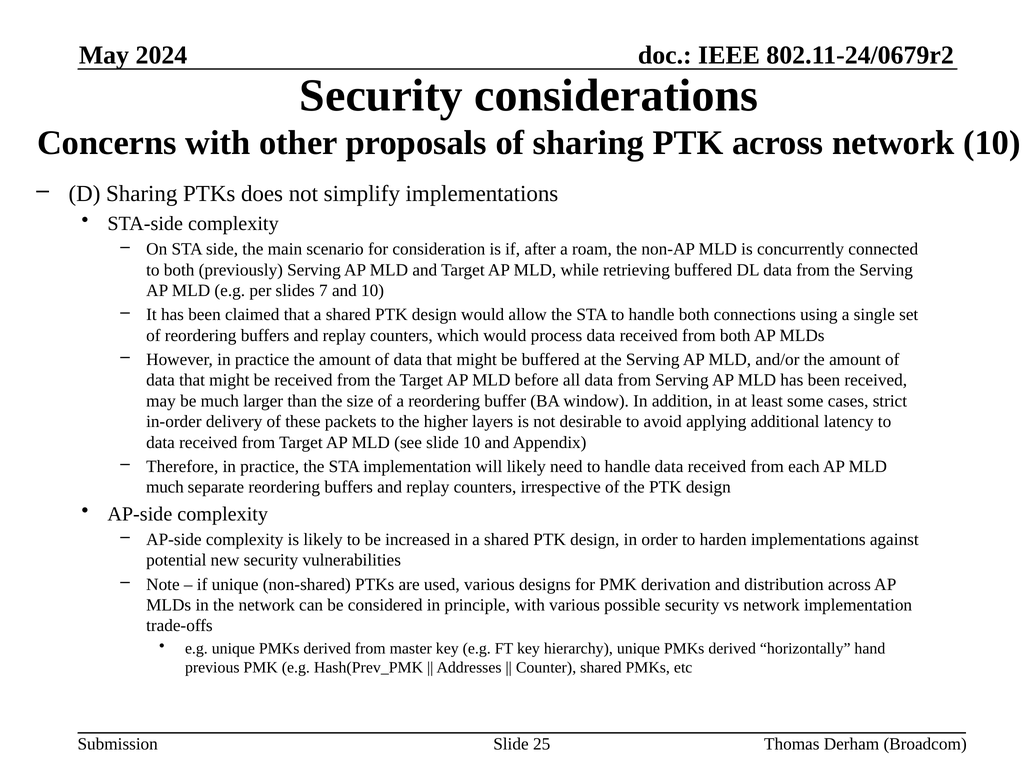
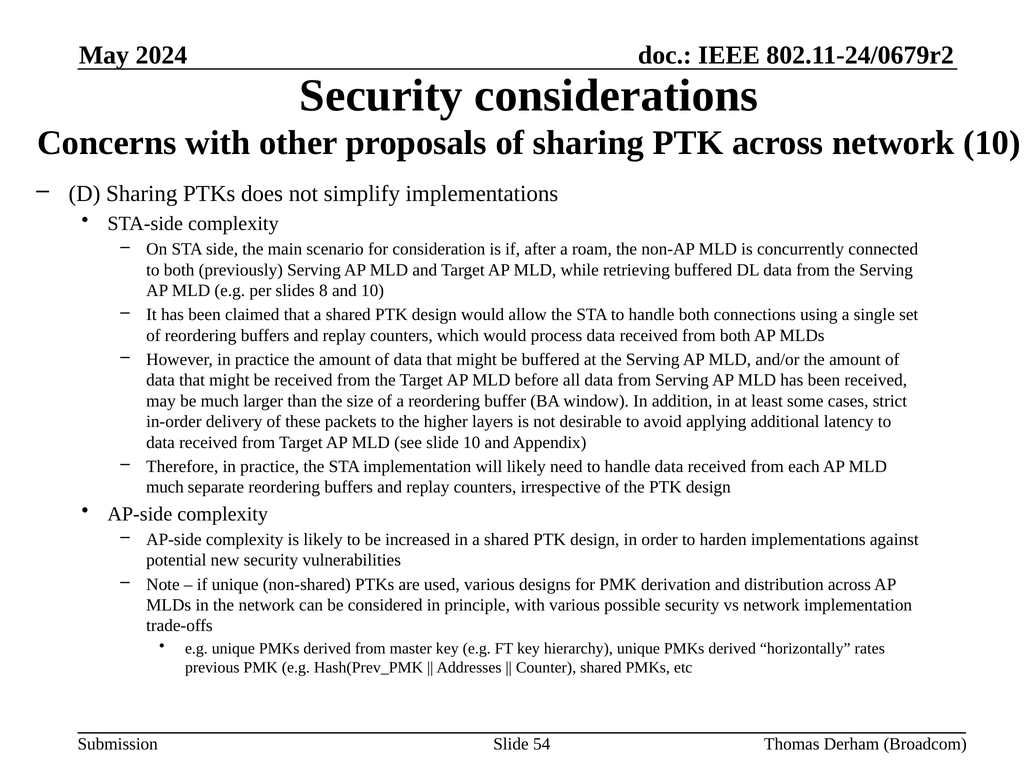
7: 7 -> 8
hand: hand -> rates
25: 25 -> 54
